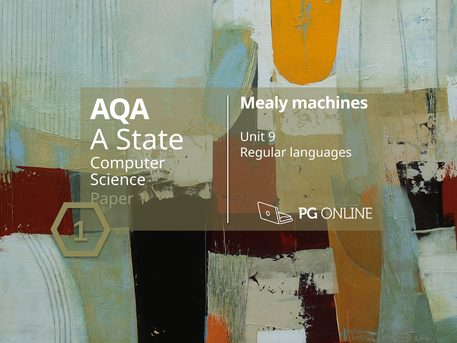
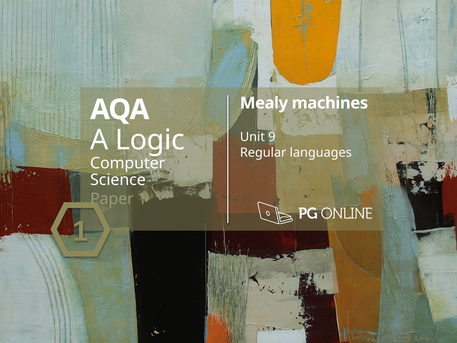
State: State -> Logic
